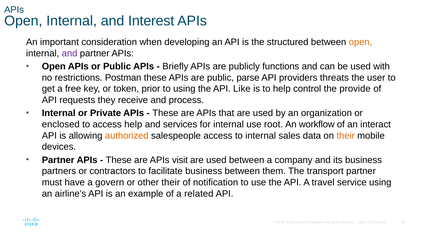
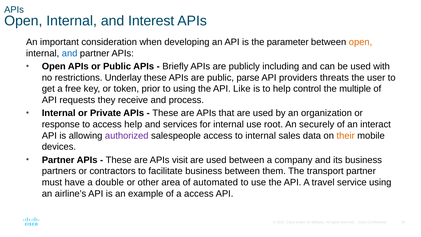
structured: structured -> parameter
and at (70, 53) colour: purple -> blue
functions: functions -> including
Postman: Postman -> Underlay
provide: provide -> multiple
enclosed: enclosed -> response
workflow: workflow -> securely
authorized colour: orange -> purple
govern: govern -> double
other their: their -> area
notification: notification -> automated
a related: related -> access
